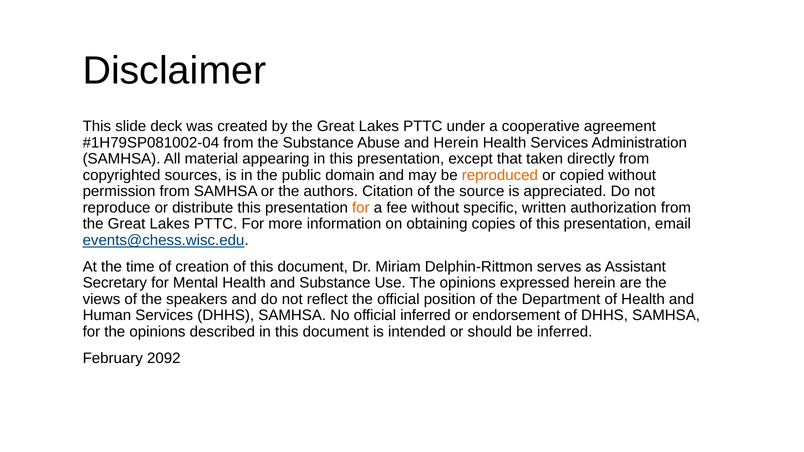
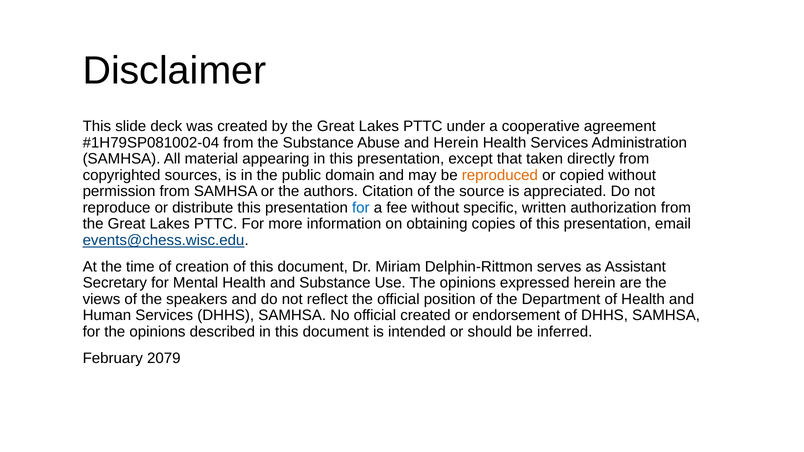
for at (361, 208) colour: orange -> blue
official inferred: inferred -> created
2092: 2092 -> 2079
